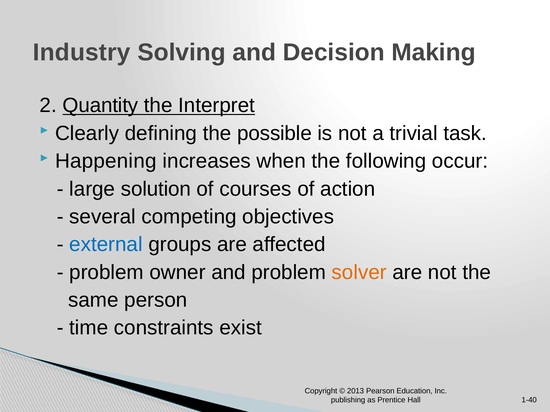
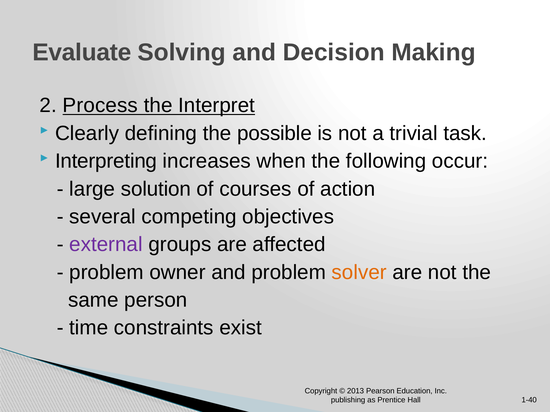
Industry: Industry -> Evaluate
Quantity: Quantity -> Process
Happening: Happening -> Interpreting
external colour: blue -> purple
